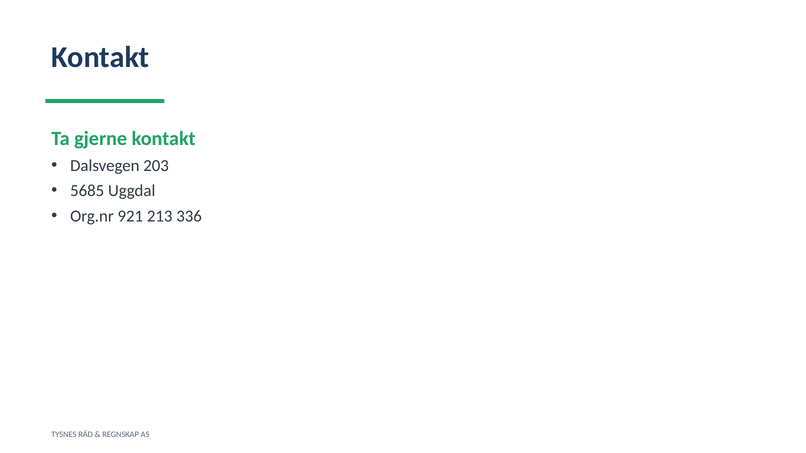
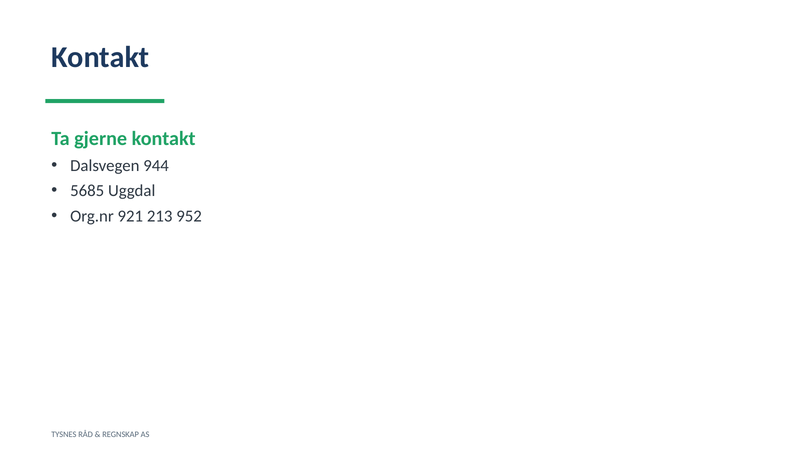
203: 203 -> 944
336: 336 -> 952
